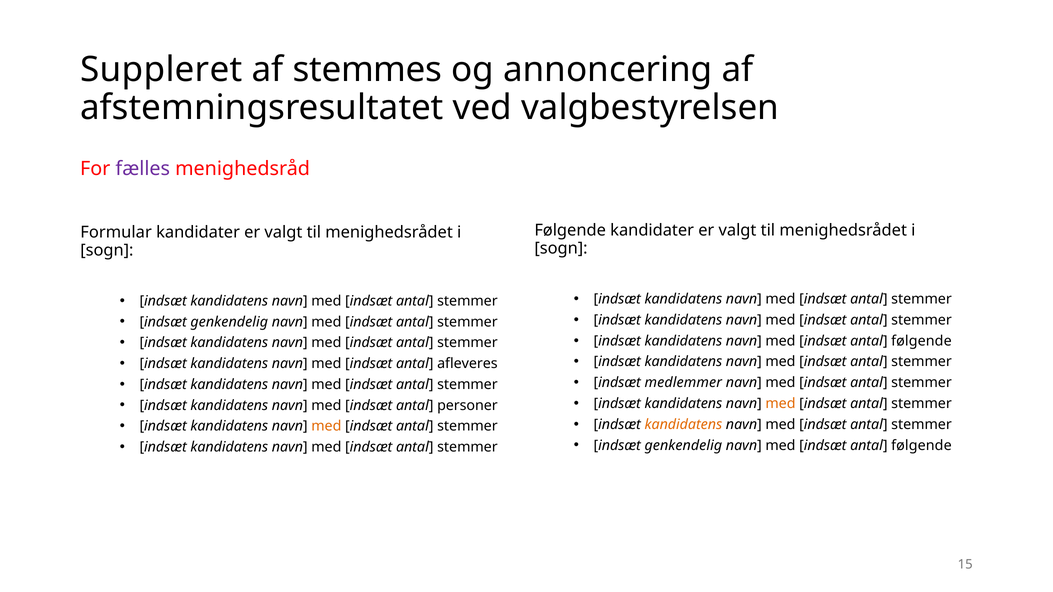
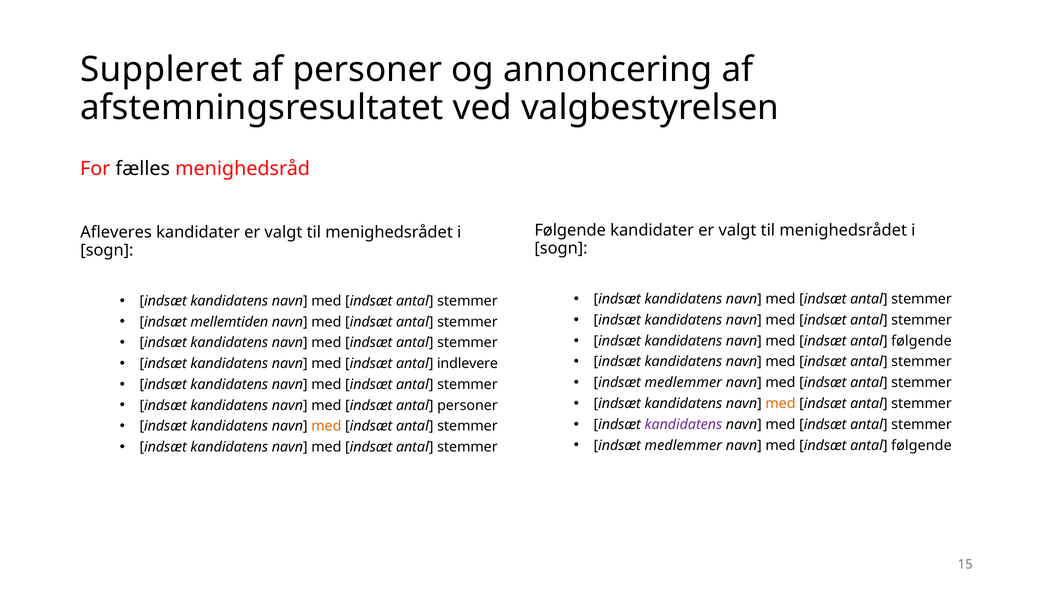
af stemmes: stemmes -> personer
fælles colour: purple -> black
Formular: Formular -> Afleveres
genkendelig at (229, 322): genkendelig -> mellemtiden
afleveres: afleveres -> indlevere
kandidatens at (683, 425) colour: orange -> purple
genkendelig at (683, 446): genkendelig -> medlemmer
